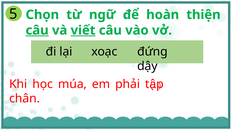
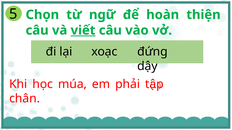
câu at (37, 30) underline: present -> none
